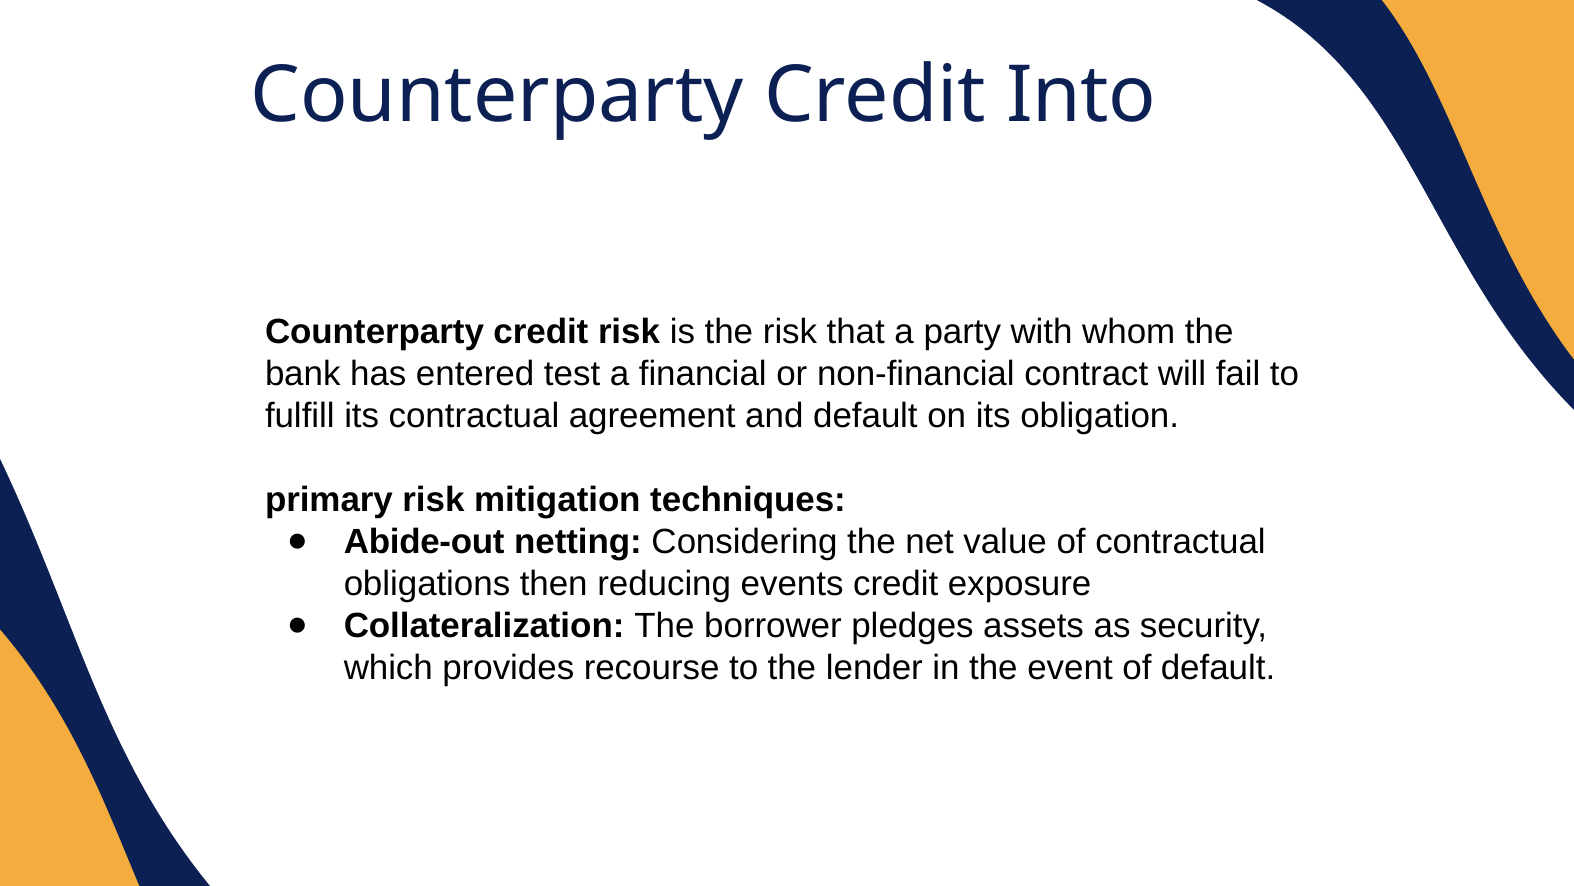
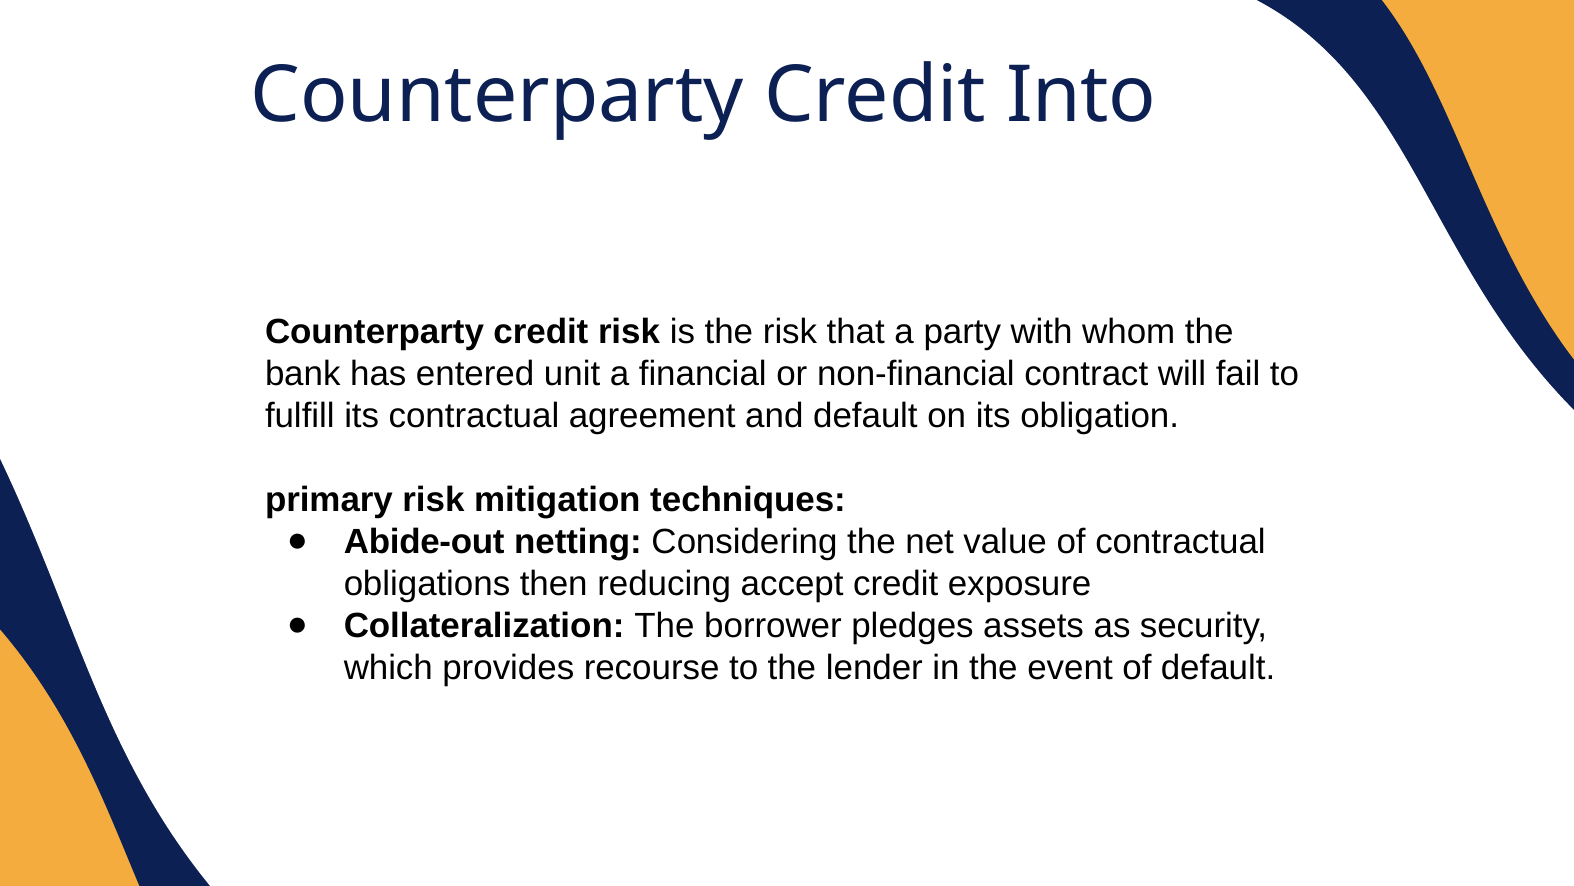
test: test -> unit
events: events -> accept
